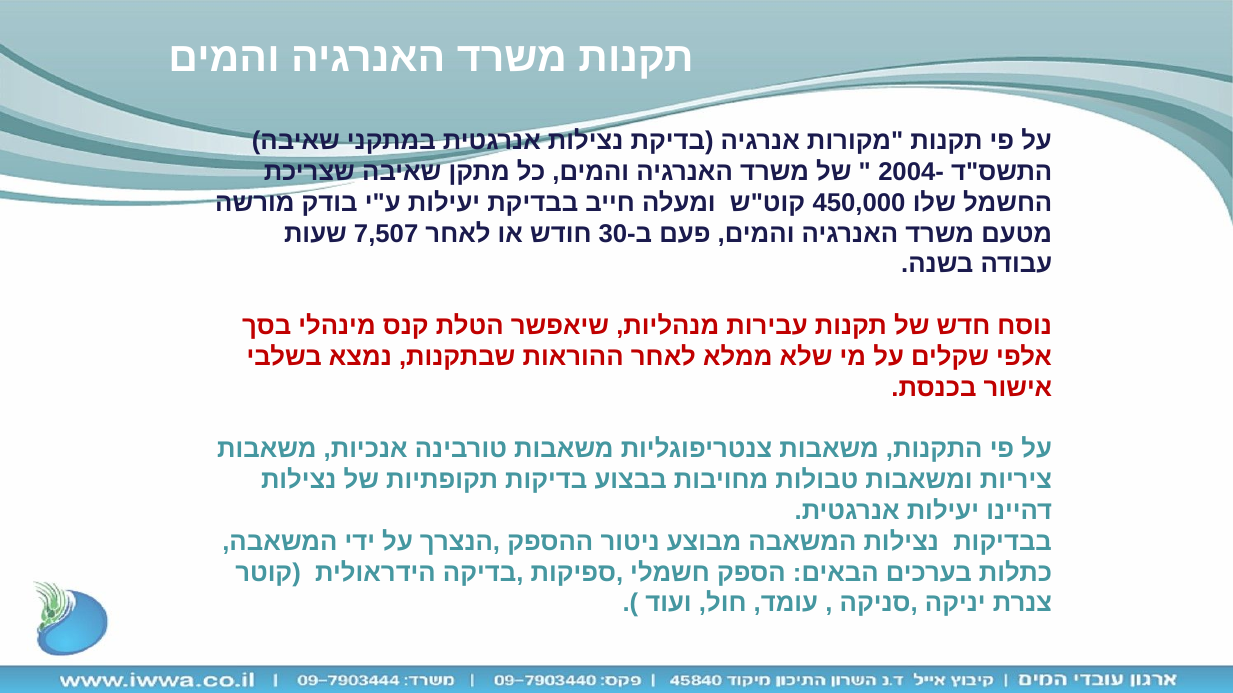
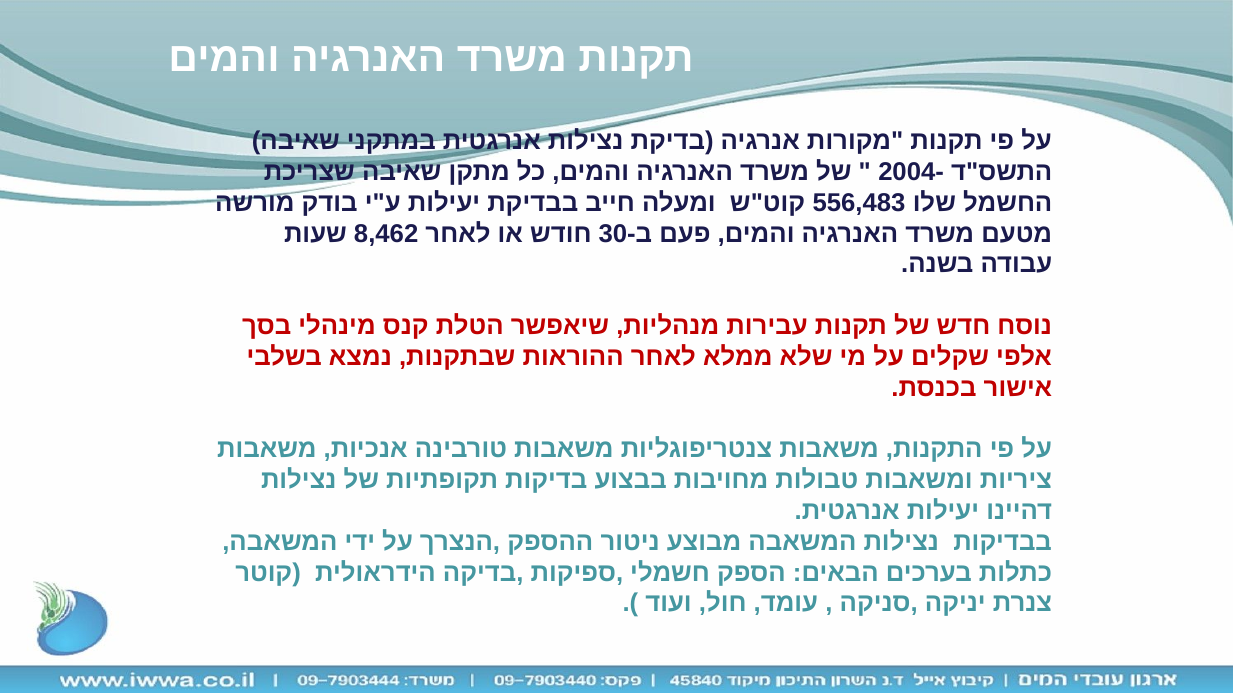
450,000: 450,000 -> 556,483
7,507: 7,507 -> 8,462
